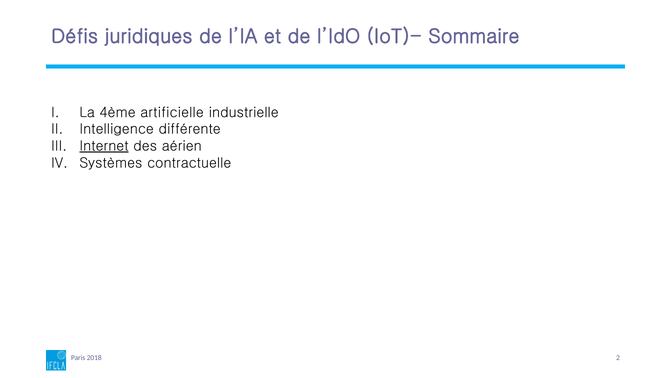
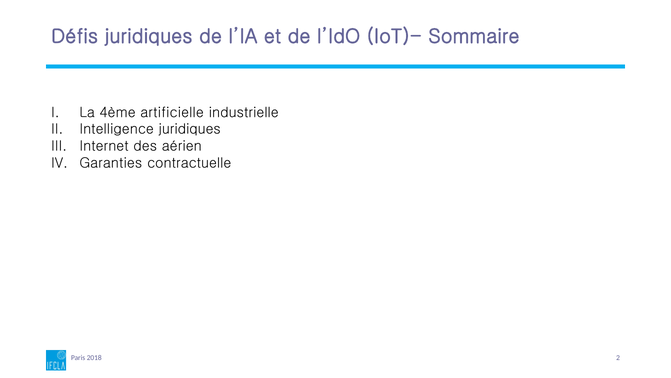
Intelligence différente: différente -> juridiques
Internet underline: present -> none
Systèmes: Systèmes -> Garanties
